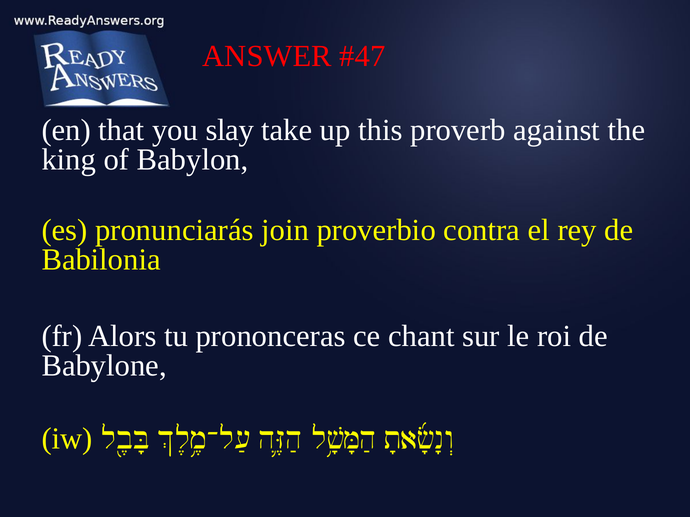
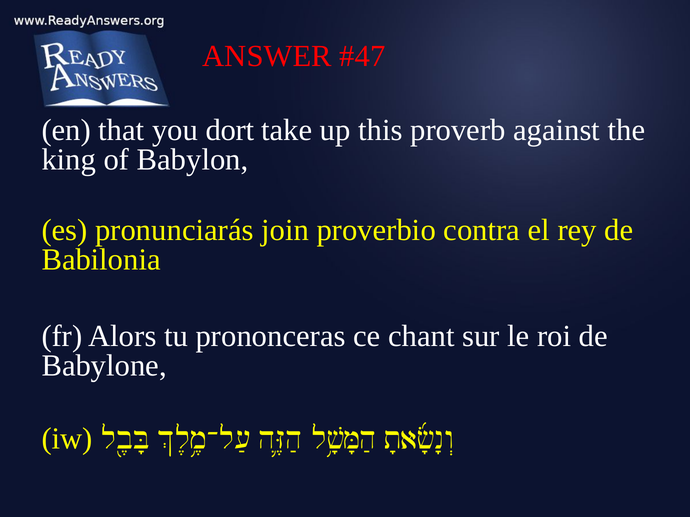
slay: slay -> dort
